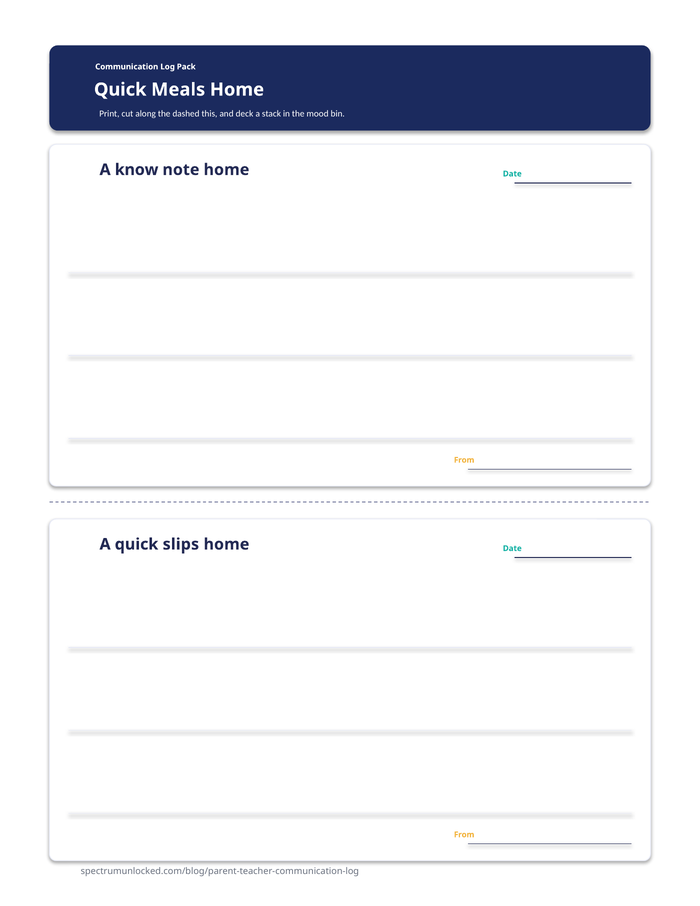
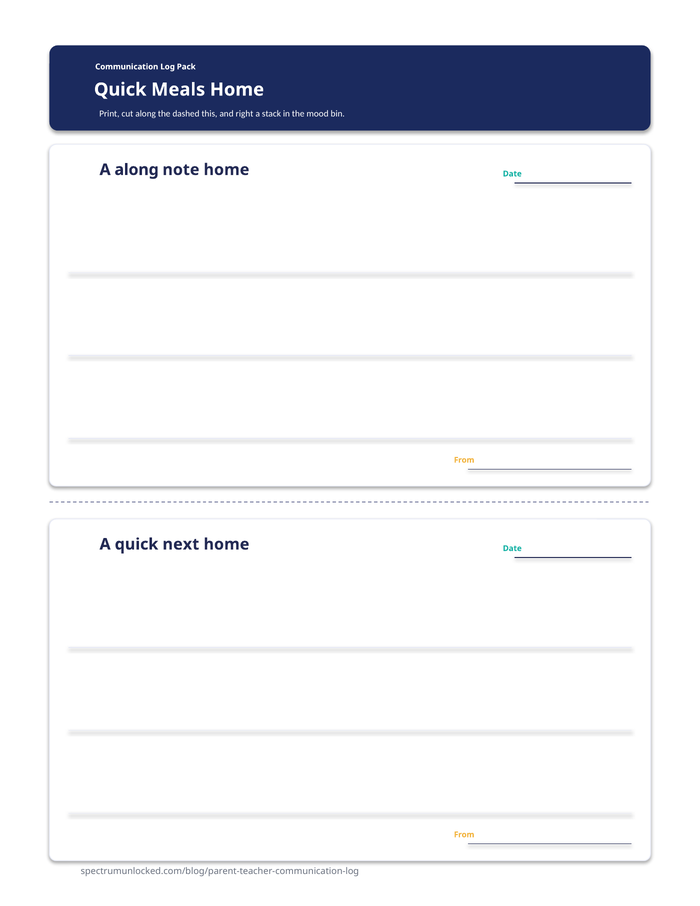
deck: deck -> right
A know: know -> along
slips: slips -> next
